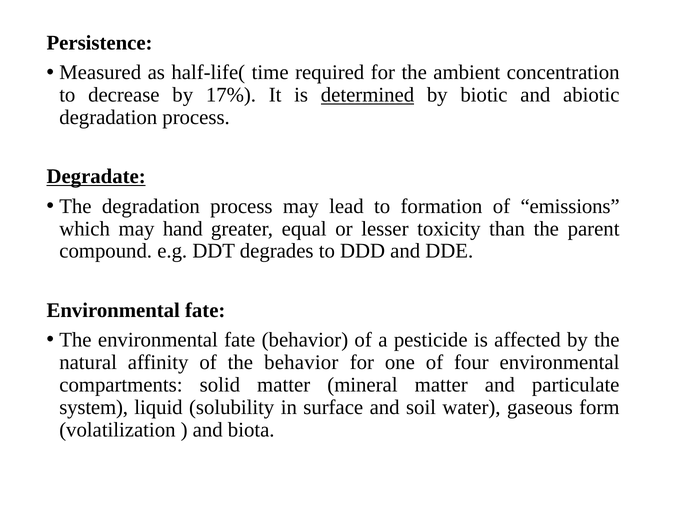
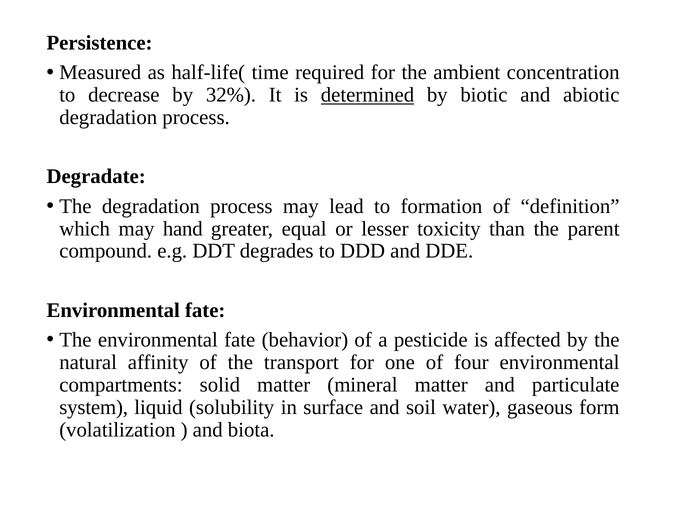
17%: 17% -> 32%
Degradate underline: present -> none
emissions: emissions -> definition
the behavior: behavior -> transport
